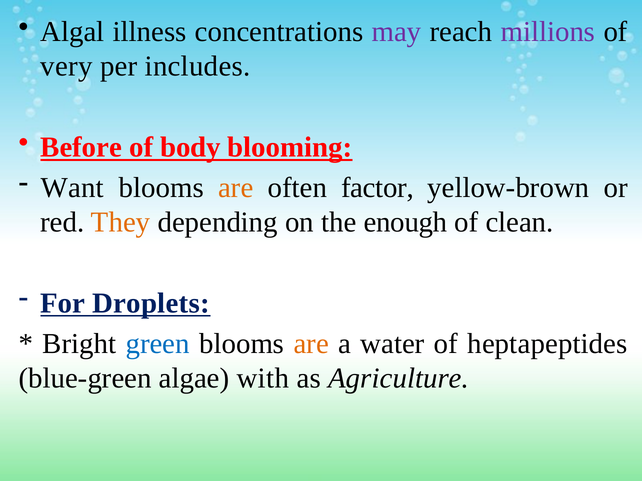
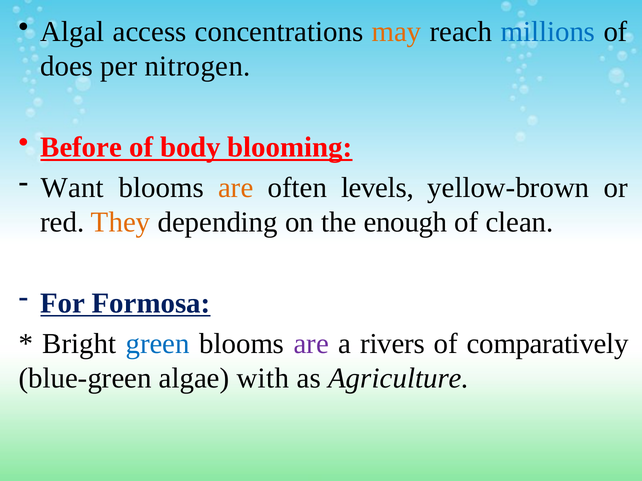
illness: illness -> access
may colour: purple -> orange
millions colour: purple -> blue
very: very -> does
includes: includes -> nitrogen
factor: factor -> levels
Droplets: Droplets -> Formosa
are at (311, 344) colour: orange -> purple
water: water -> rivers
heptapeptides: heptapeptides -> comparatively
